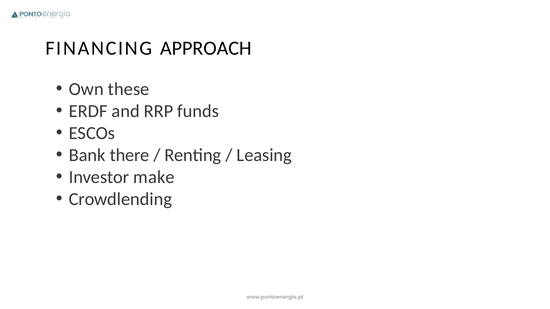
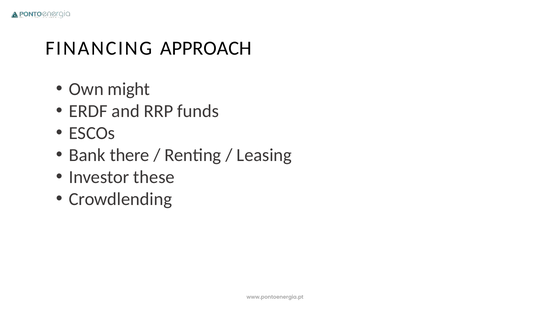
these: these -> might
make: make -> these
